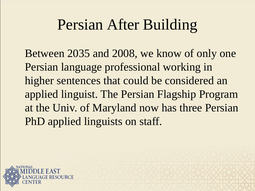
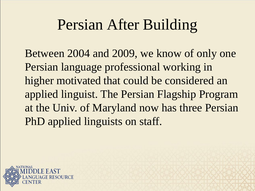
2035: 2035 -> 2004
2008: 2008 -> 2009
sentences: sentences -> motivated
